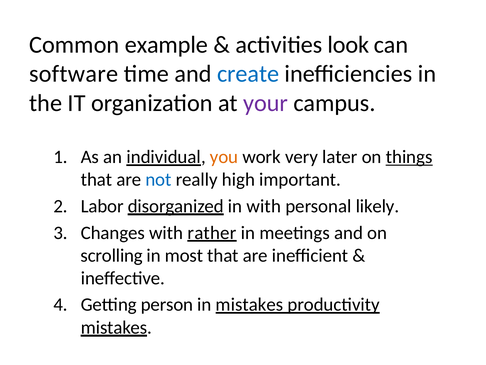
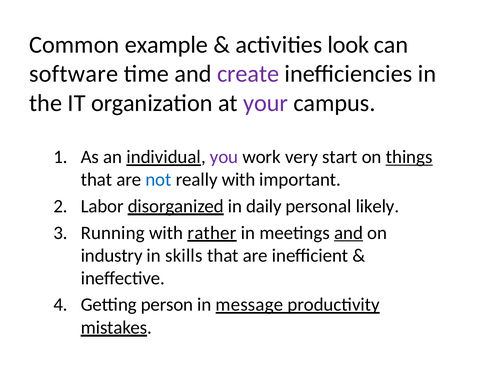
create colour: blue -> purple
you colour: orange -> purple
later: later -> start
really high: high -> with
in with: with -> daily
Changes: Changes -> Running
and at (349, 232) underline: none -> present
scrolling: scrolling -> industry
most: most -> skills
in mistakes: mistakes -> message
